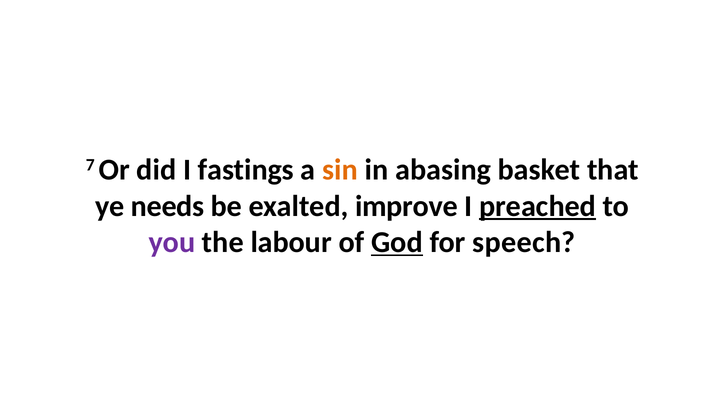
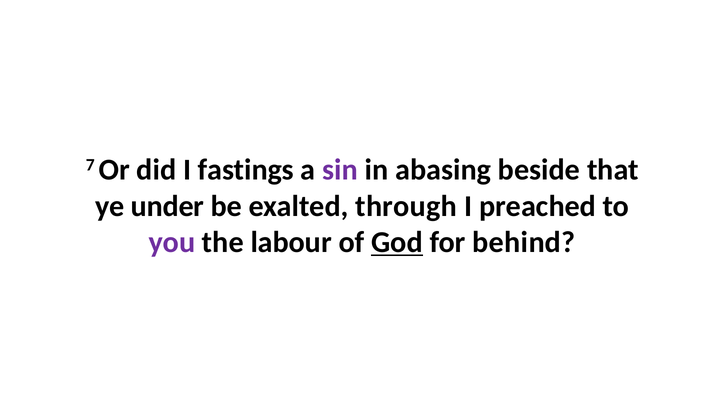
sin colour: orange -> purple
basket: basket -> beside
needs: needs -> under
improve: improve -> through
preached underline: present -> none
speech: speech -> behind
